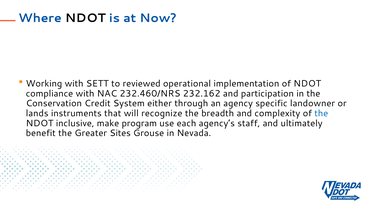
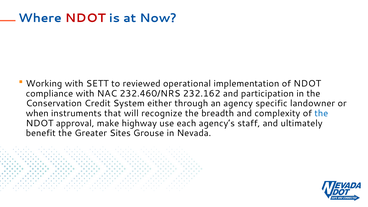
NDOT at (85, 18) colour: black -> red
lands: lands -> when
inclusive: inclusive -> approval
program: program -> highway
